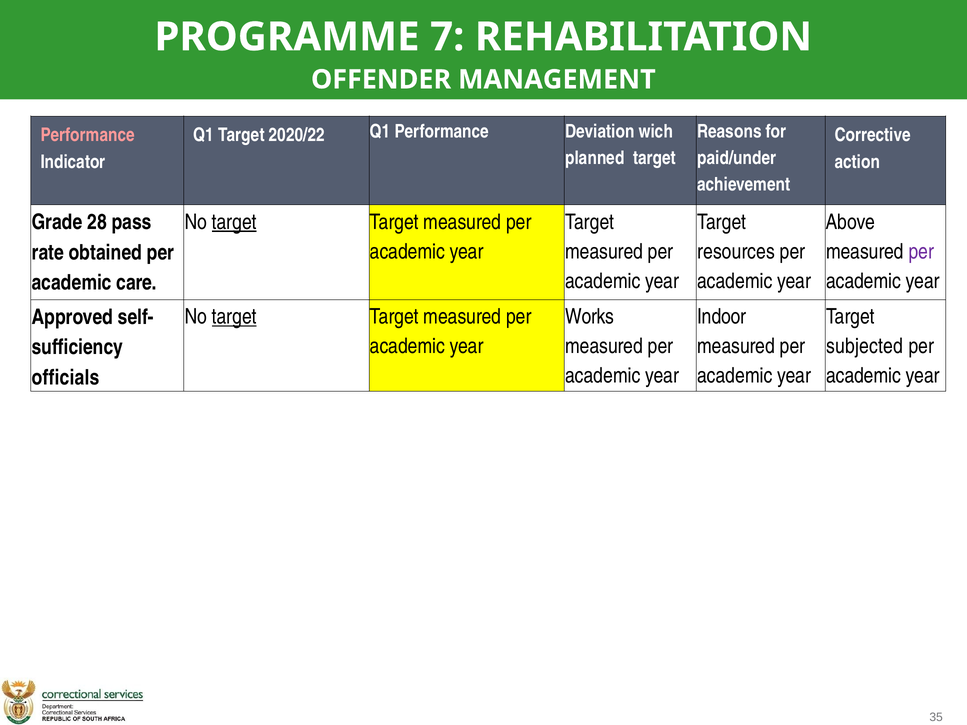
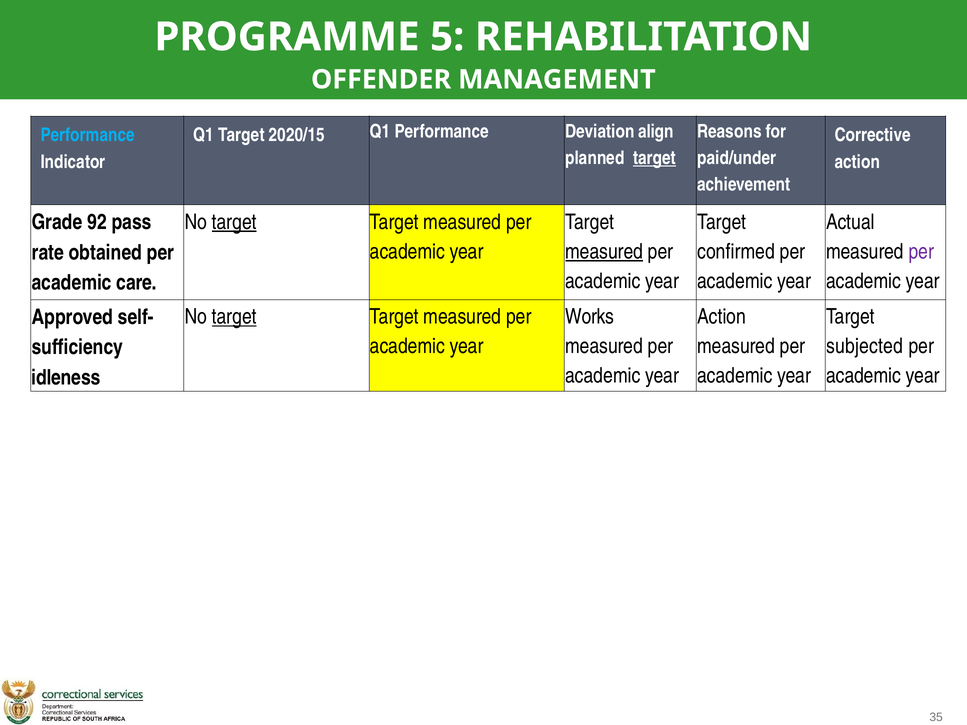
7: 7 -> 5
Performance at (88, 135) colour: pink -> light blue
2020/22: 2020/22 -> 2020/15
wich: wich -> align
target at (655, 158) underline: none -> present
Above: Above -> Actual
28: 28 -> 92
measured at (604, 252) underline: none -> present
resources: resources -> confirmed
Indoor at (722, 317): Indoor -> Action
officials: officials -> idleness
